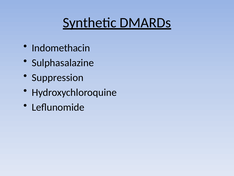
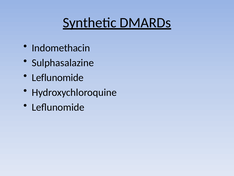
Suppression at (58, 77): Suppression -> Leflunomide
